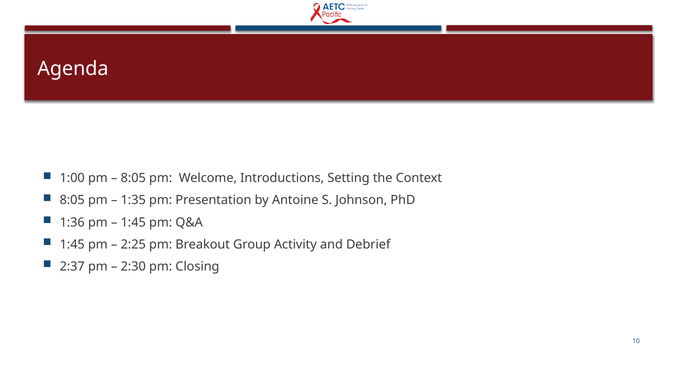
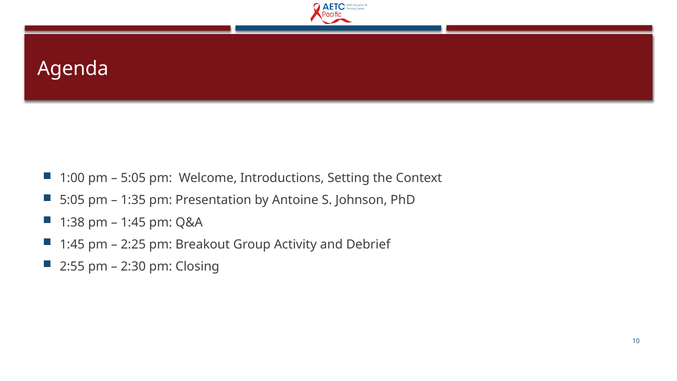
8:05 at (133, 178): 8:05 -> 5:05
8:05 at (72, 200): 8:05 -> 5:05
1:36: 1:36 -> 1:38
2:37: 2:37 -> 2:55
